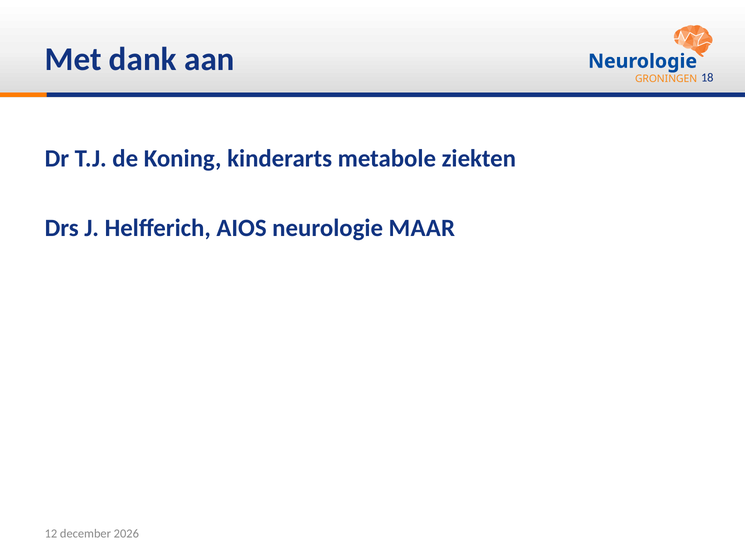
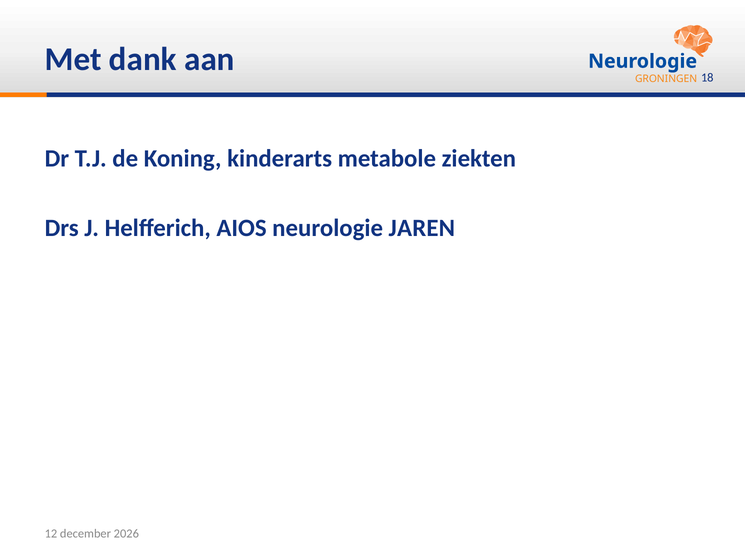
MAAR: MAAR -> JAREN
